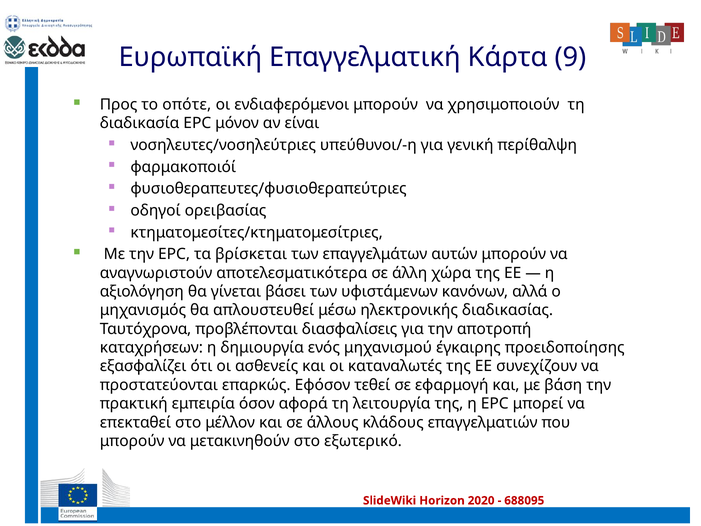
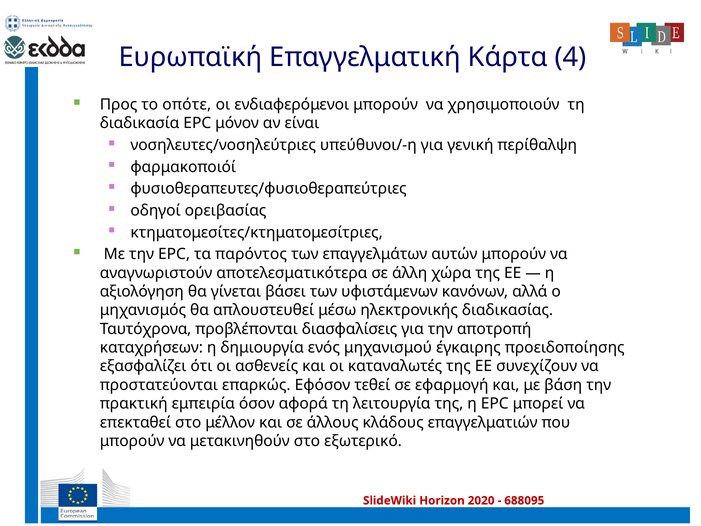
9: 9 -> 4
βρίσκεται: βρίσκεται -> παρόντος
